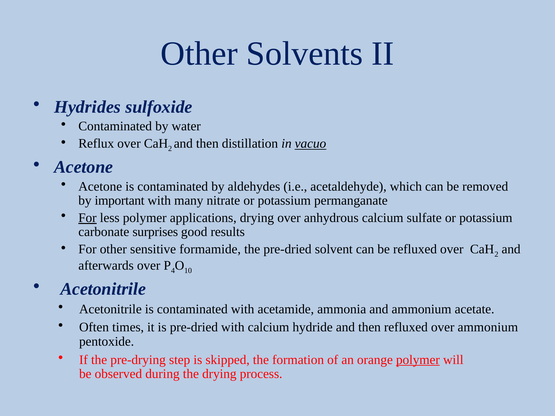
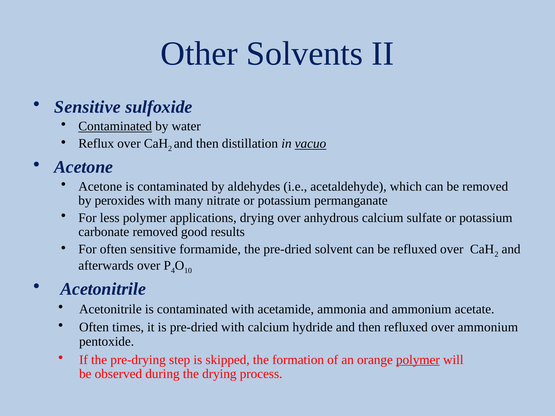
Hydrides at (88, 107): Hydrides -> Sensitive
Contaminated at (115, 126) underline: none -> present
important: important -> peroxides
For at (87, 218) underline: present -> none
carbonate surprises: surprises -> removed
For other: other -> often
